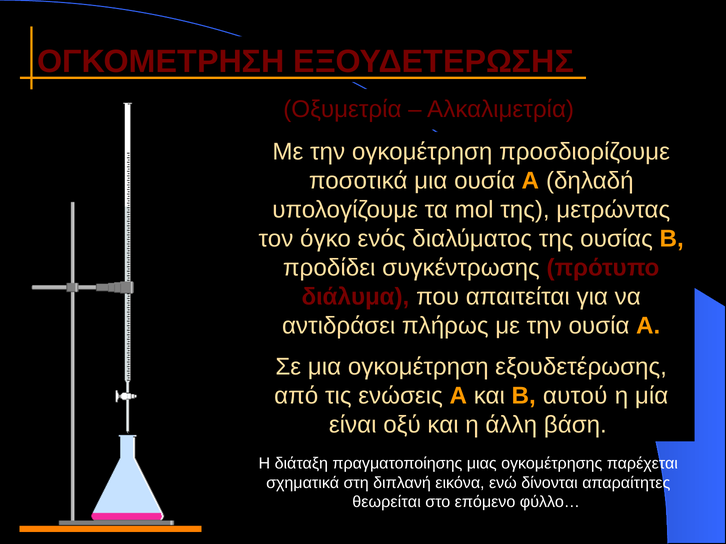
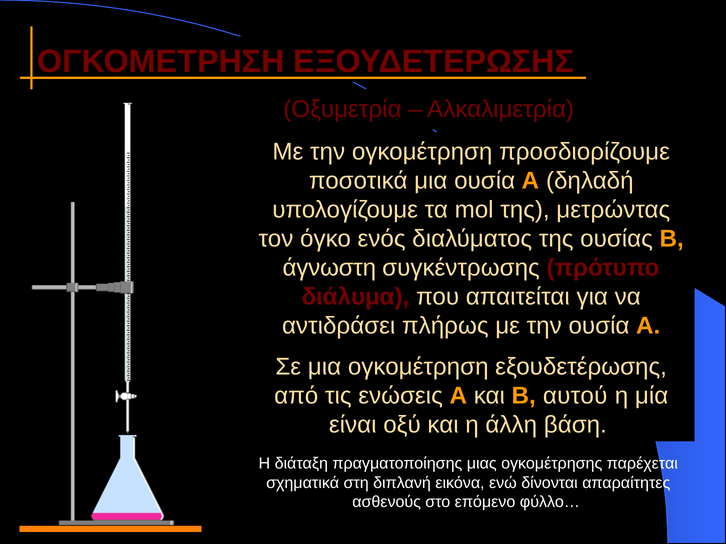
προδίδει: προδίδει -> άγνωστη
θεωρείται: θεωρείται -> ασθενούς
